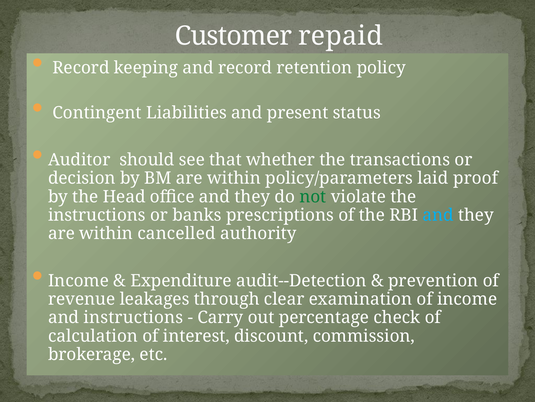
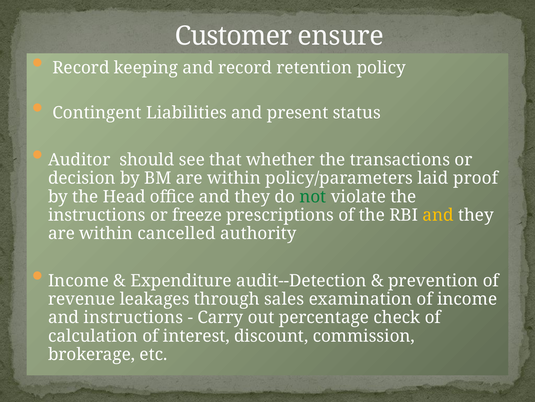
repaid: repaid -> ensure
banks: banks -> freeze
and at (438, 215) colour: light blue -> yellow
clear: clear -> sales
